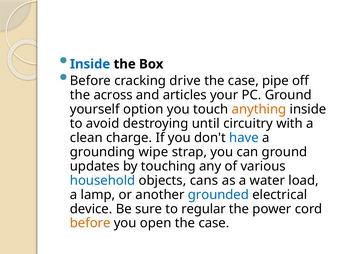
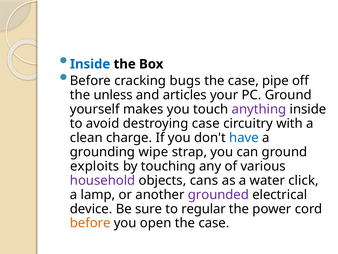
drive: drive -> bugs
across: across -> unless
option: option -> makes
anything colour: orange -> purple
destroying until: until -> case
updates: updates -> exploits
household colour: blue -> purple
load: load -> click
grounded colour: blue -> purple
